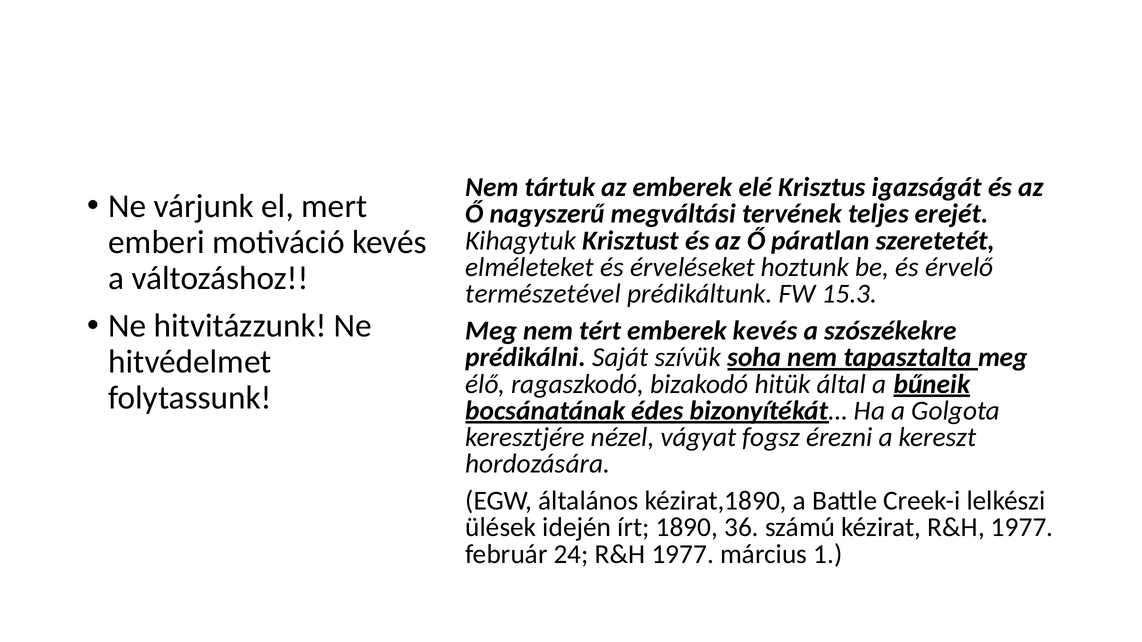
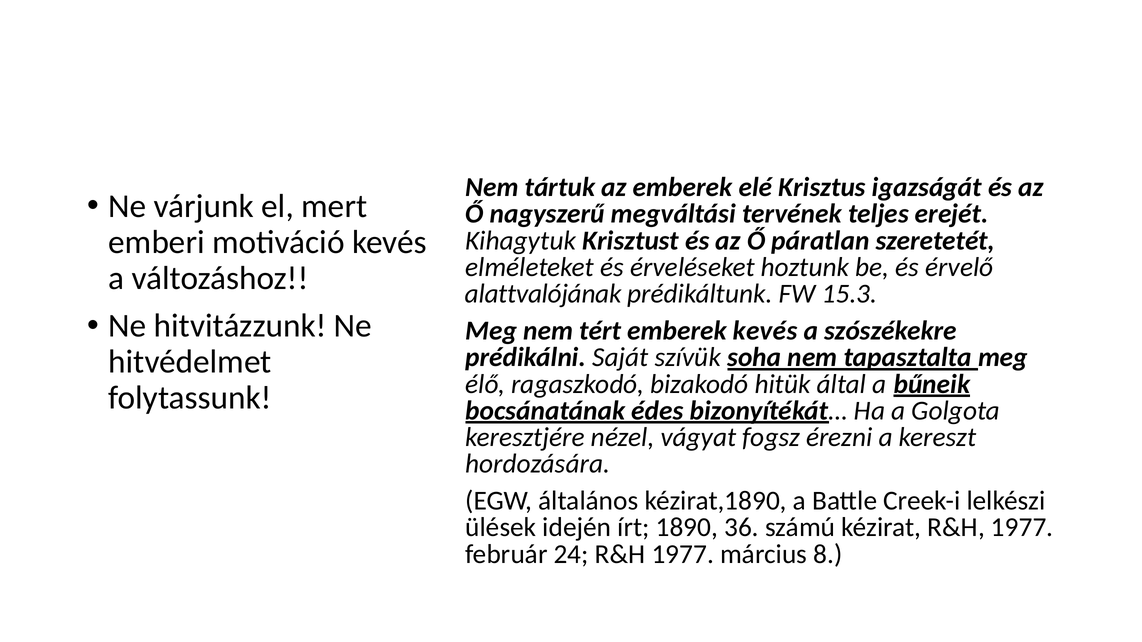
természetével: természetével -> alattvalójának
1: 1 -> 8
